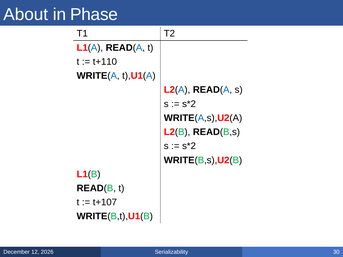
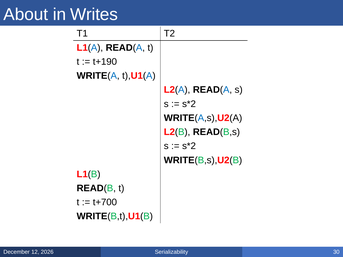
Phase: Phase -> Writes
t+110: t+110 -> t+190
t+107: t+107 -> t+700
